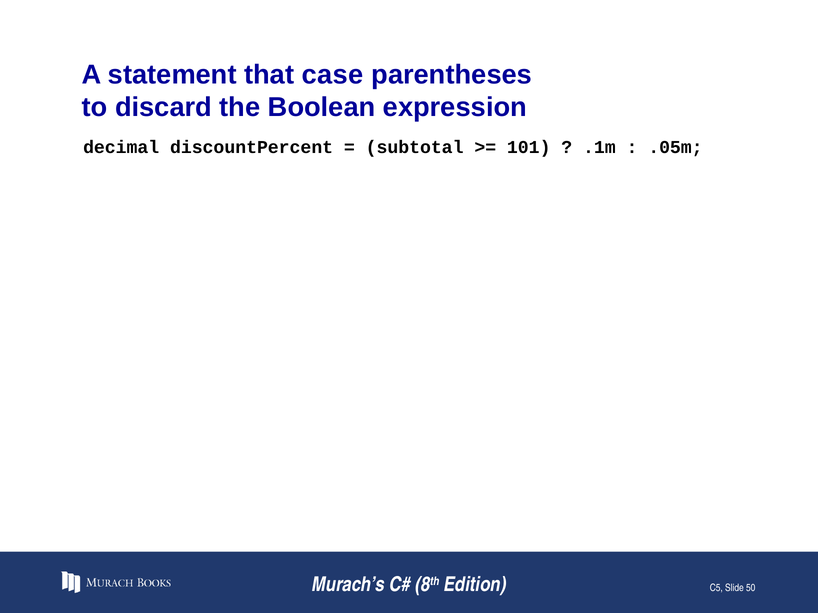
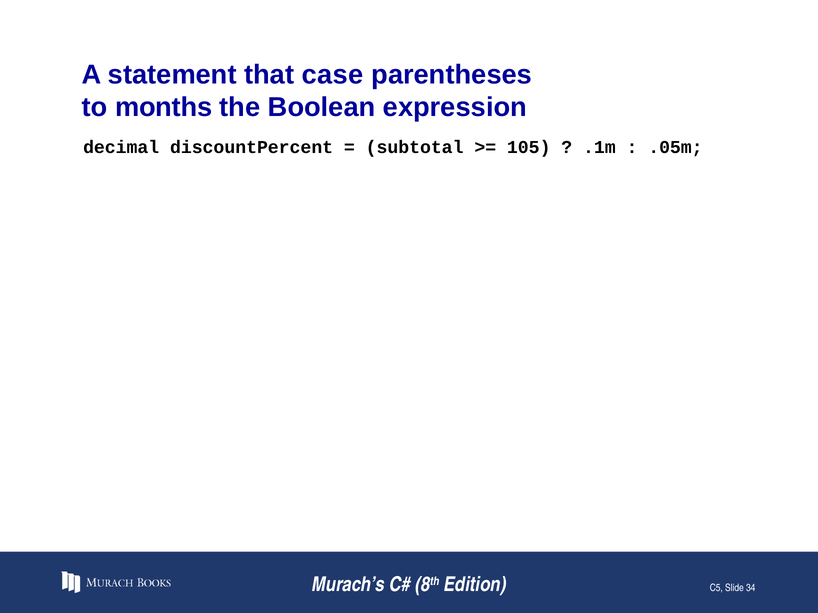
discard: discard -> months
101: 101 -> 105
50: 50 -> 34
